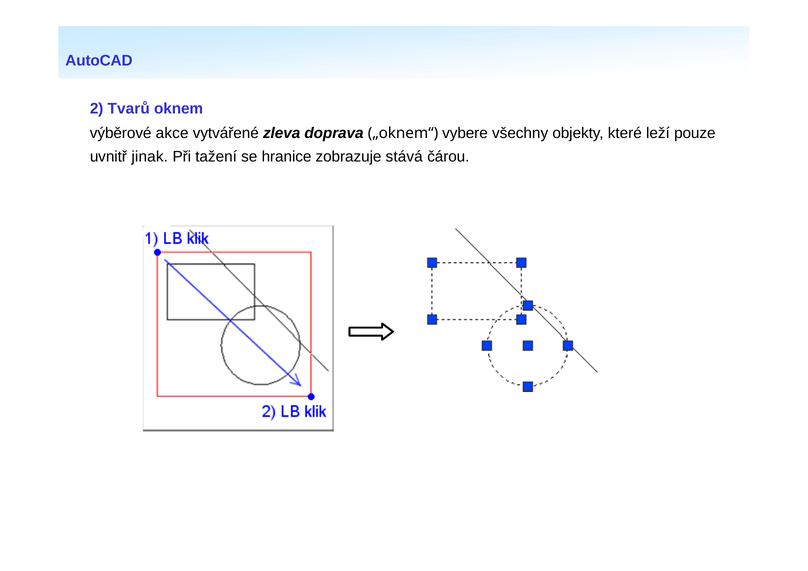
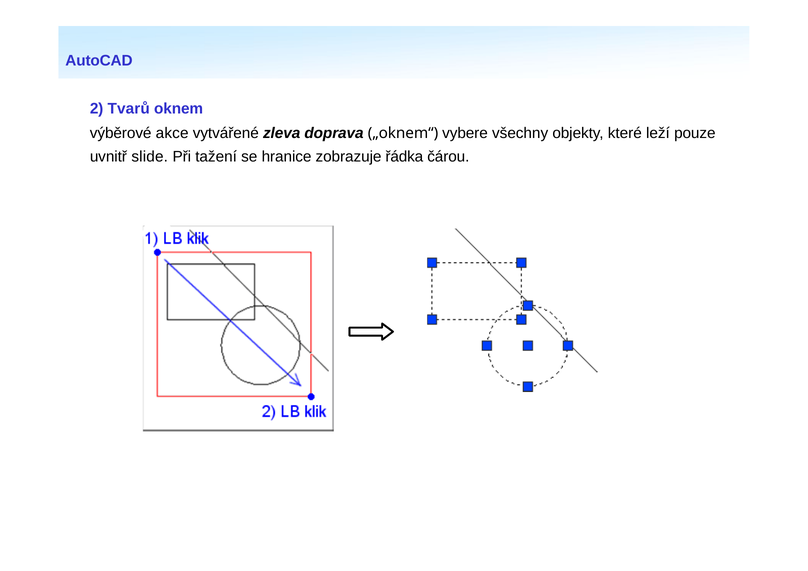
jinak: jinak -> slide
stává: stává -> řádka
